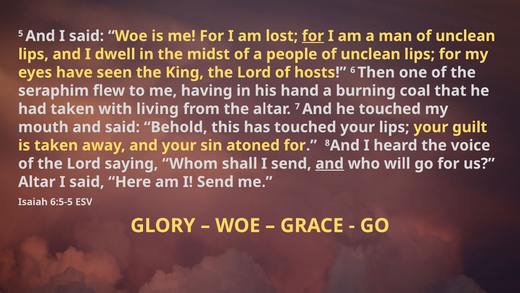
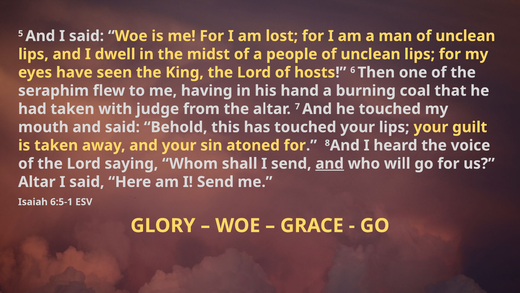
for at (313, 36) underline: present -> none
living: living -> judge
6:5-5: 6:5-5 -> 6:5-1
